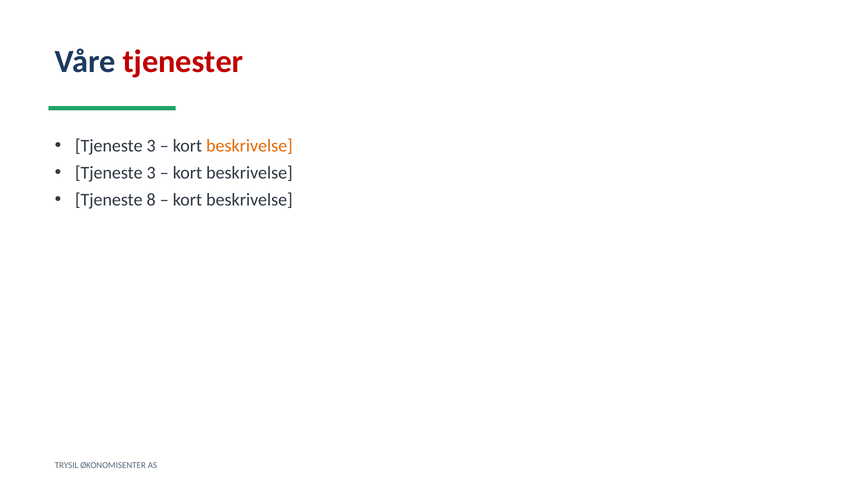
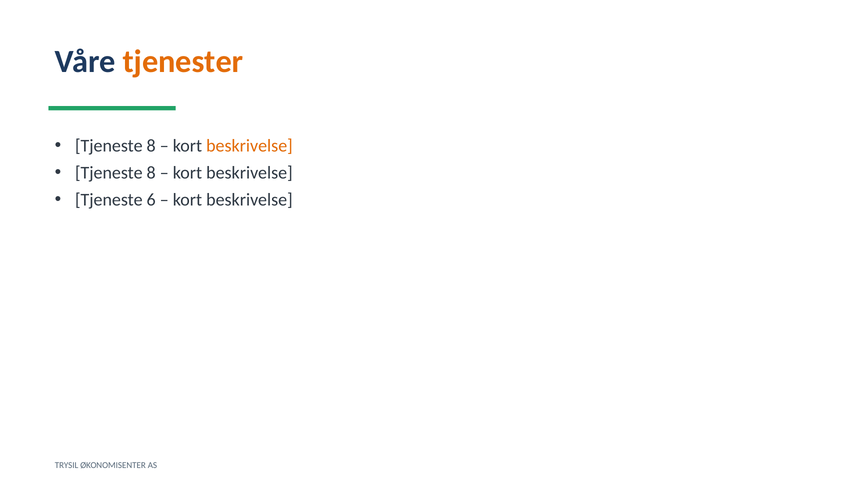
tjenester colour: red -> orange
3 at (151, 146): 3 -> 8
3 at (151, 173): 3 -> 8
8: 8 -> 6
